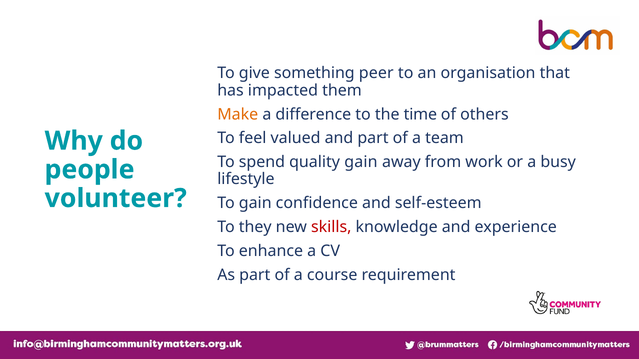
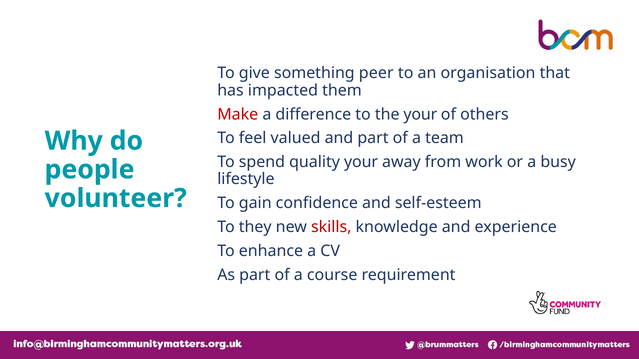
Make colour: orange -> red
the time: time -> your
quality gain: gain -> your
